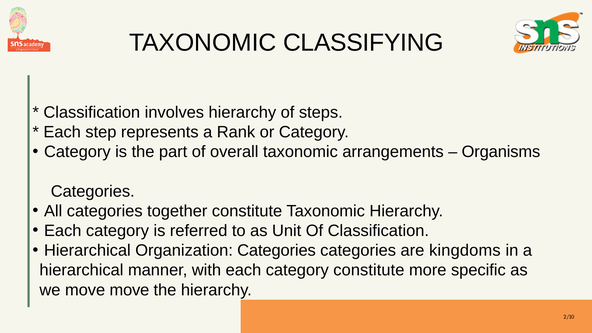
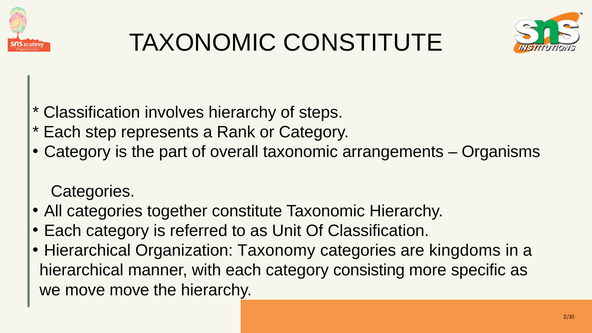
TAXONOMIC CLASSIFYING: CLASSIFYING -> CONSTITUTE
Organization Categories: Categories -> Taxonomy
category constitute: constitute -> consisting
